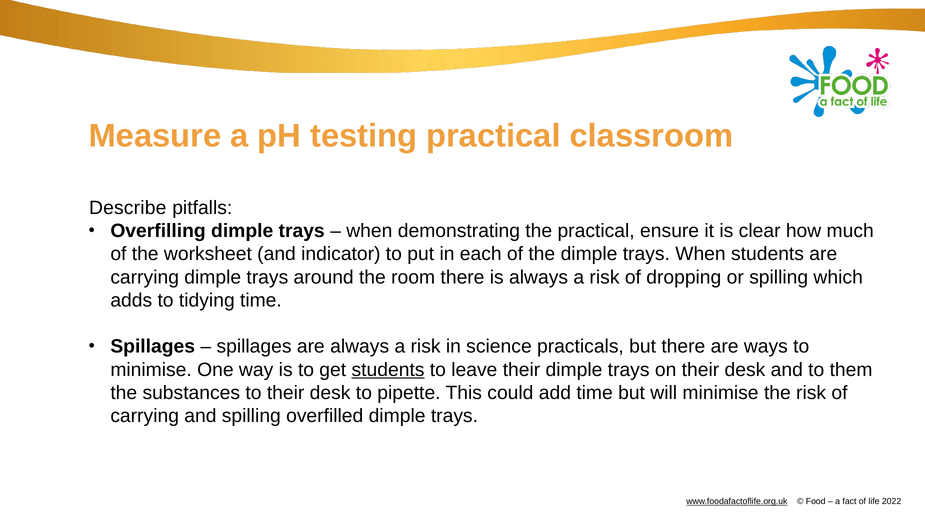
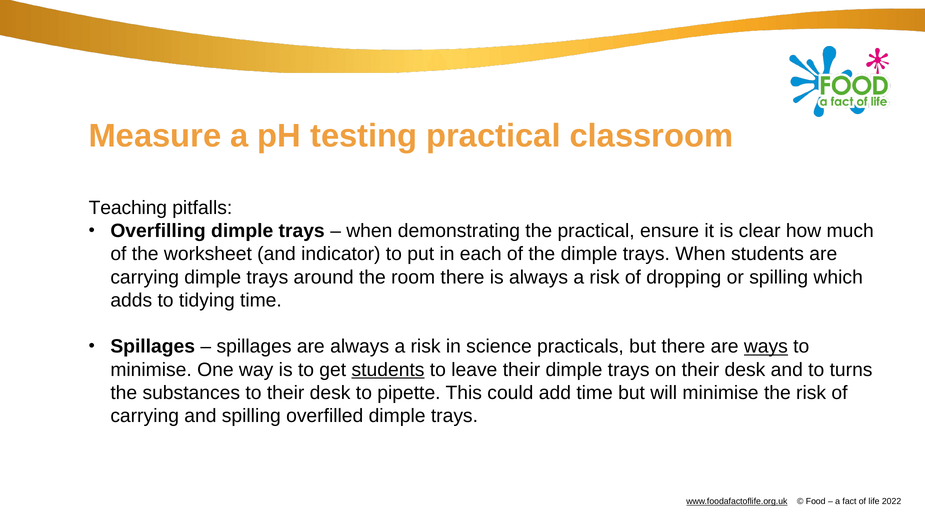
Describe: Describe -> Teaching
ways underline: none -> present
them: them -> turns
